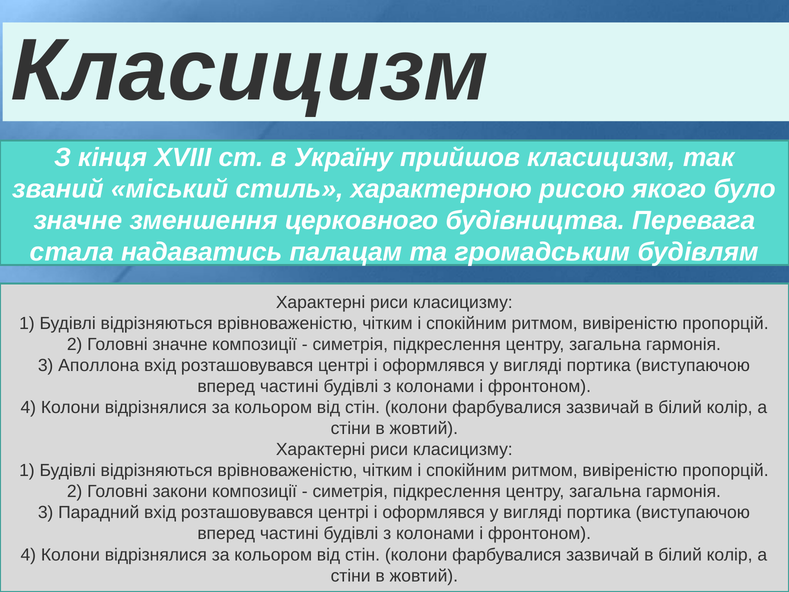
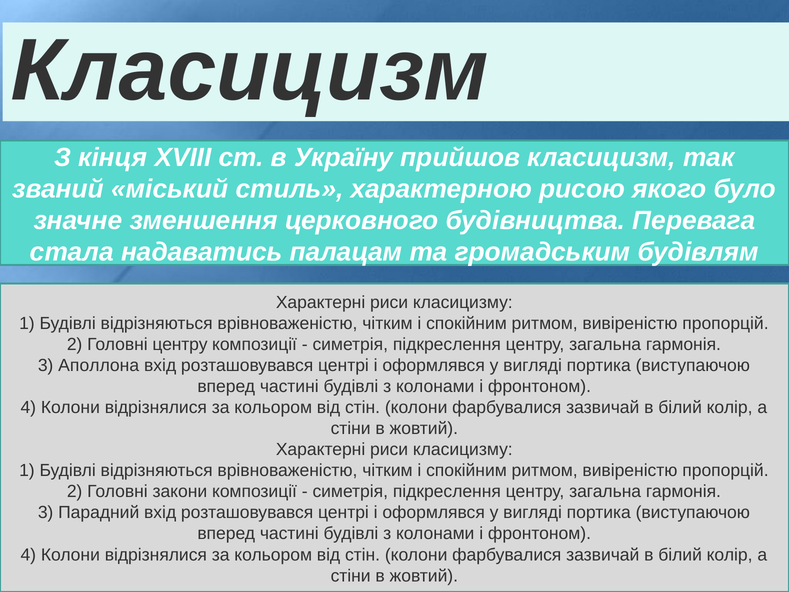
Головні значне: значне -> центру
